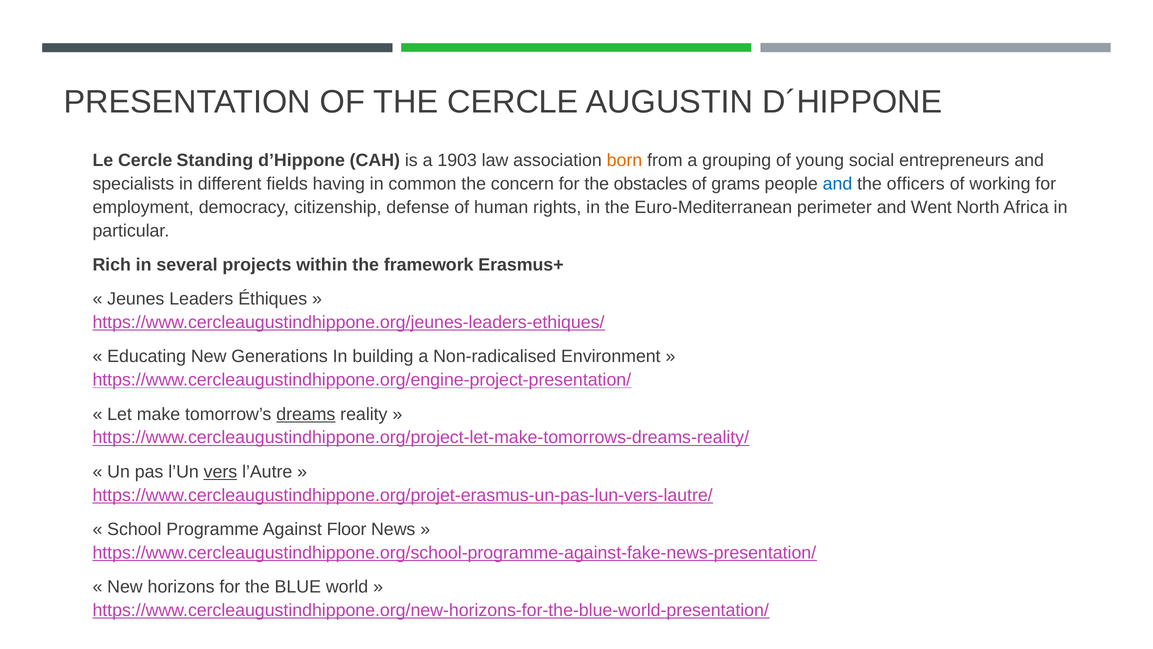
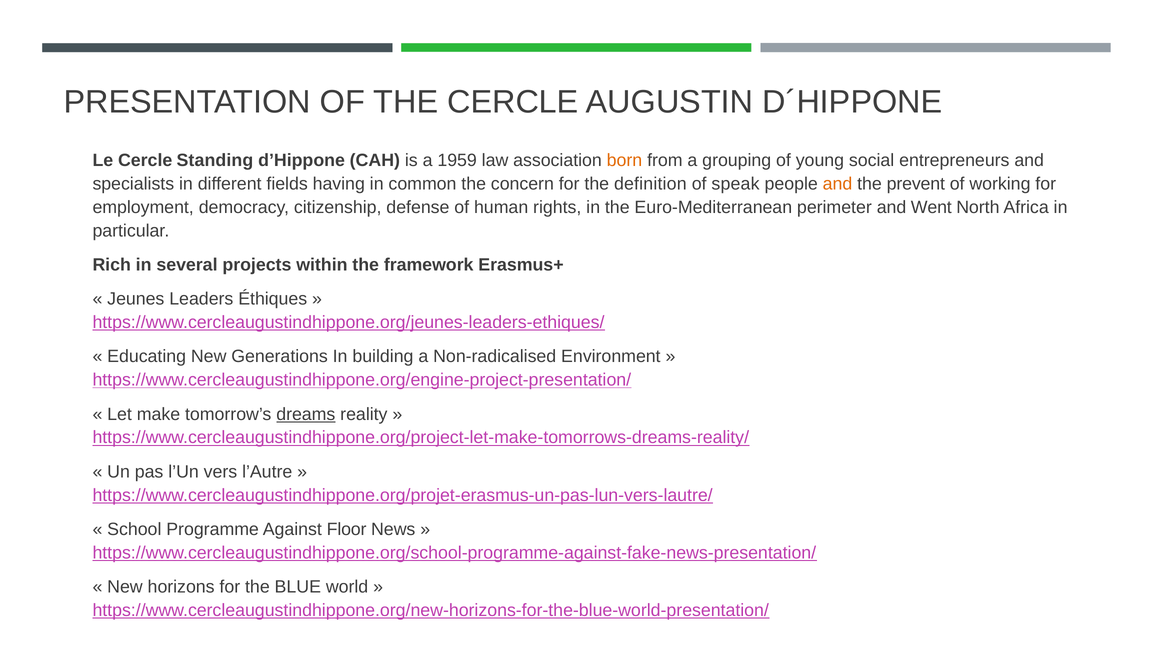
1903: 1903 -> 1959
obstacles: obstacles -> definition
grams: grams -> speak
and at (837, 184) colour: blue -> orange
officers: officers -> prevent
vers underline: present -> none
